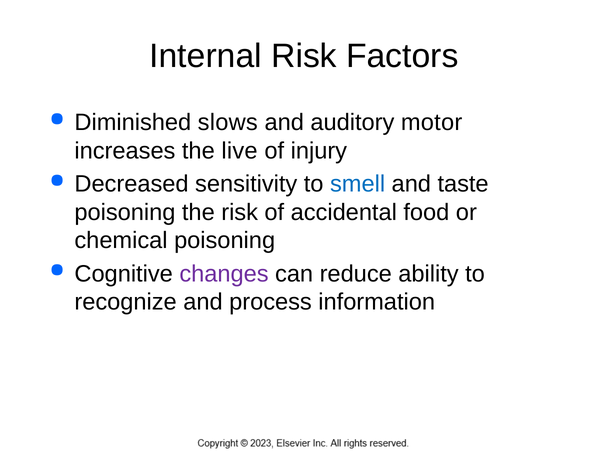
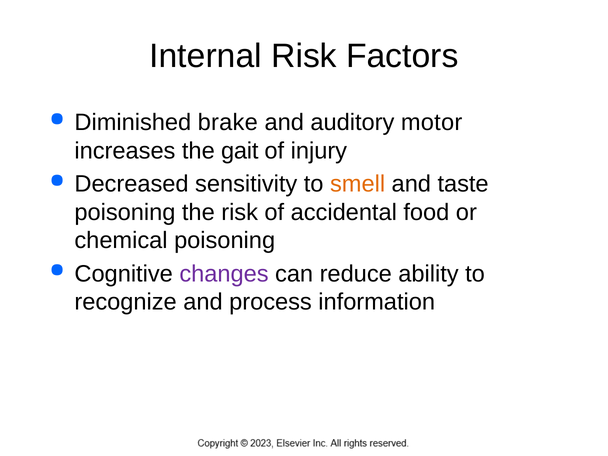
slows: slows -> brake
live: live -> gait
smell colour: blue -> orange
